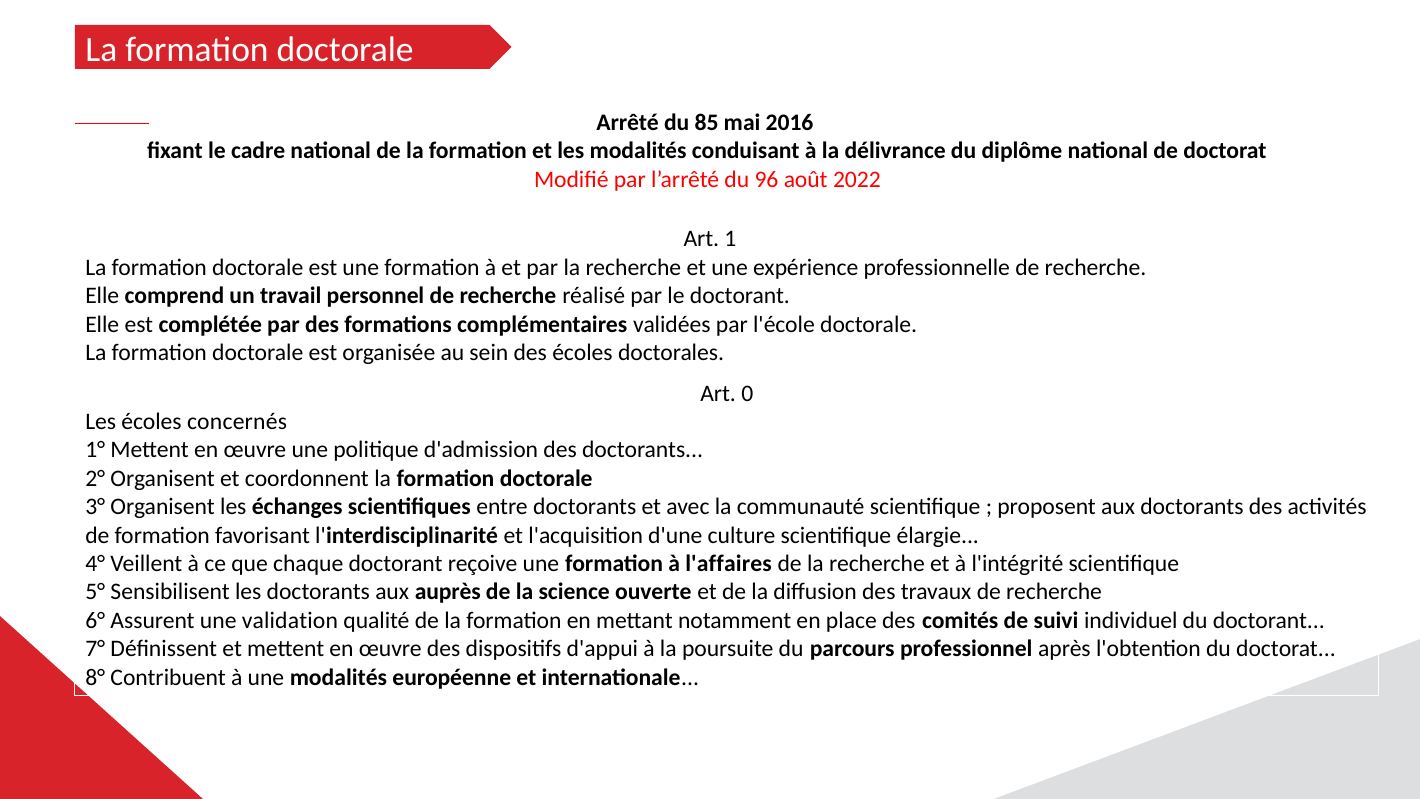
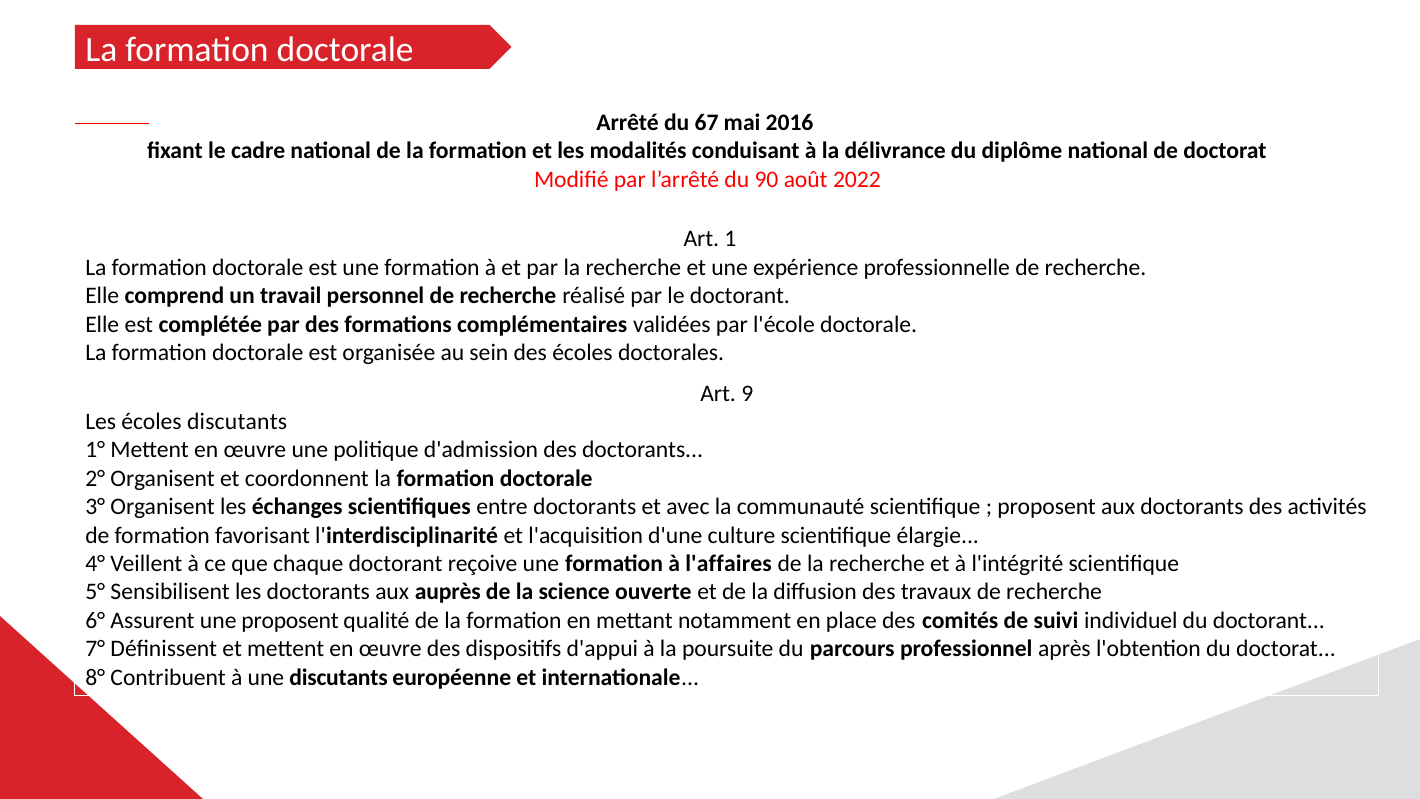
85: 85 -> 67
96: 96 -> 90
0: 0 -> 9
écoles concernés: concernés -> discutants
une validation: validation -> proposent
une modalités: modalités -> discutants
